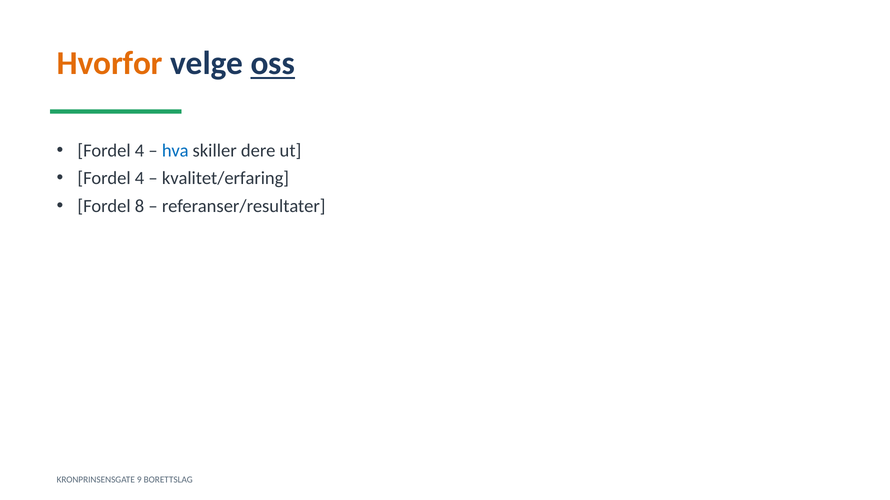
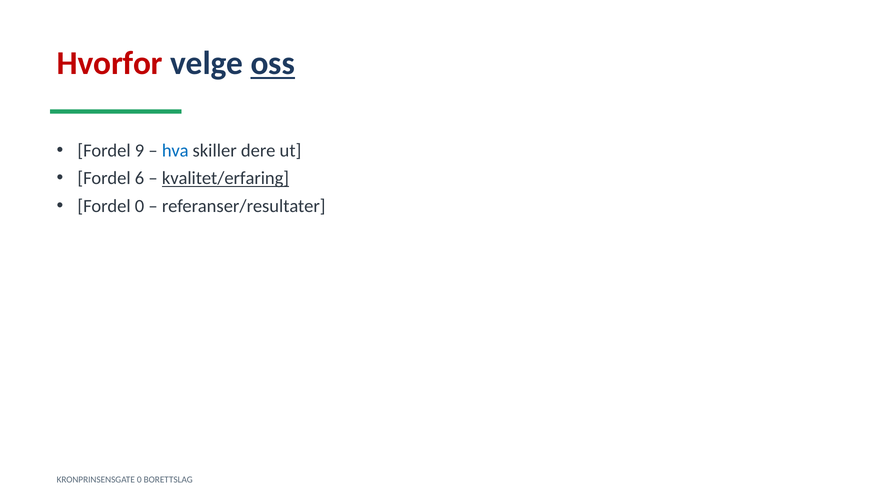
Hvorfor colour: orange -> red
4 at (140, 151): 4 -> 9
4 at (140, 179): 4 -> 6
kvalitet/erfaring underline: none -> present
Fordel 8: 8 -> 0
KRONPRINSENSGATE 9: 9 -> 0
